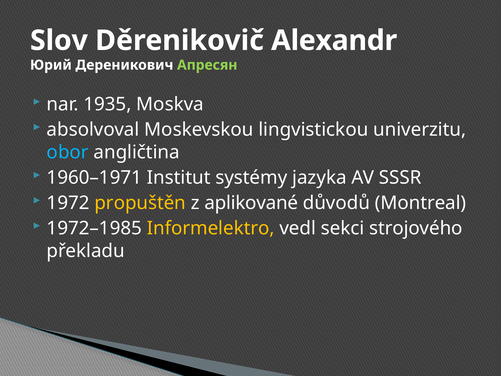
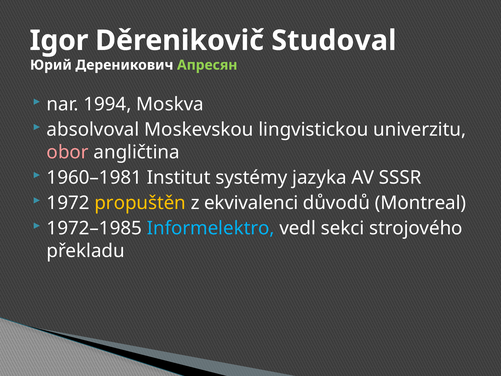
Slov: Slov -> Igor
Alexandr: Alexandr -> Studoval
1935: 1935 -> 1994
obor colour: light blue -> pink
1960–1971: 1960–1971 -> 1960–1981
aplikované: aplikované -> ekvivalenci
Informelektro colour: yellow -> light blue
